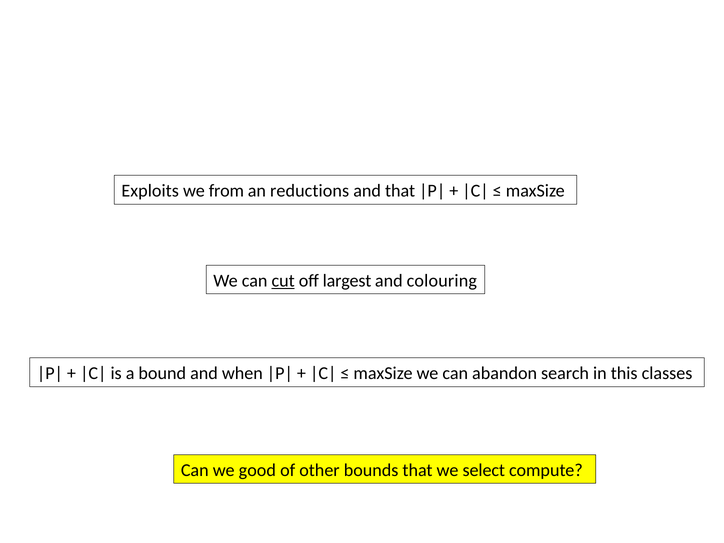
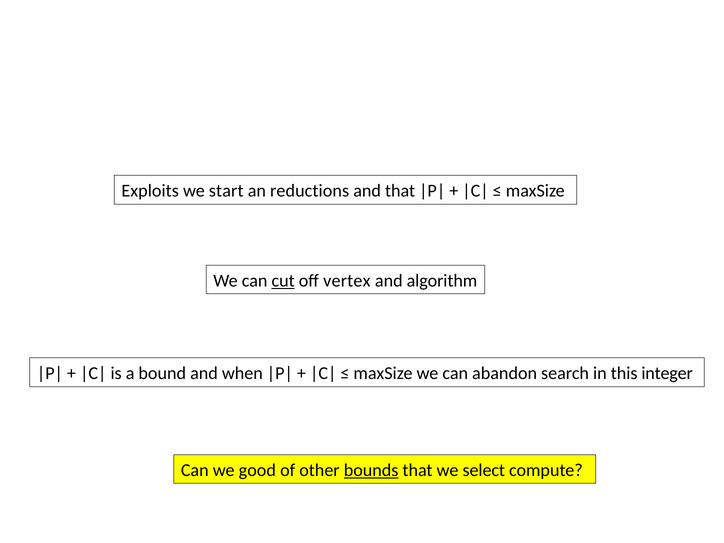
from: from -> start
largest: largest -> vertex
colouring: colouring -> algorithm
classes: classes -> integer
bounds underline: none -> present
